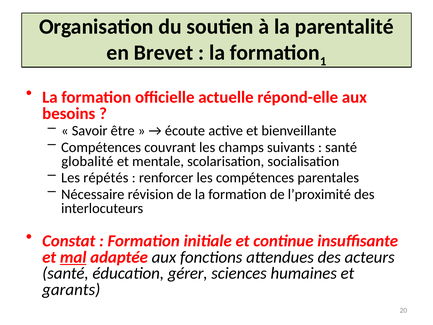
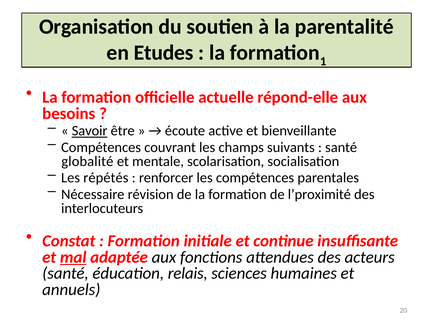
Brevet: Brevet -> Etudes
Savoir underline: none -> present
gérer: gérer -> relais
garants: garants -> annuels
